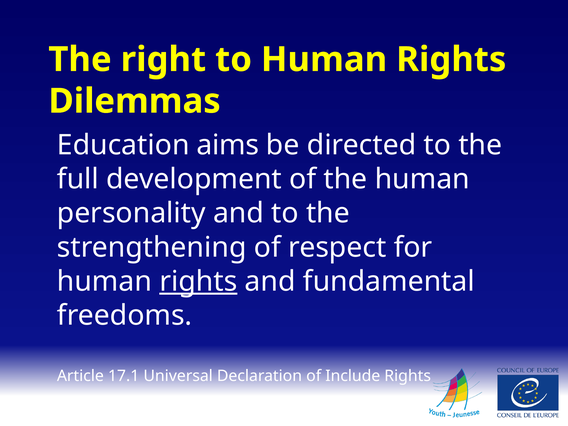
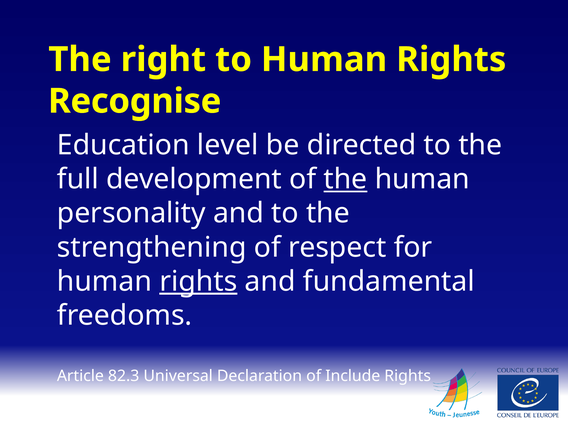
Dilemmas: Dilemmas -> Recognise
aims: aims -> level
the at (345, 179) underline: none -> present
17.1: 17.1 -> 82.3
